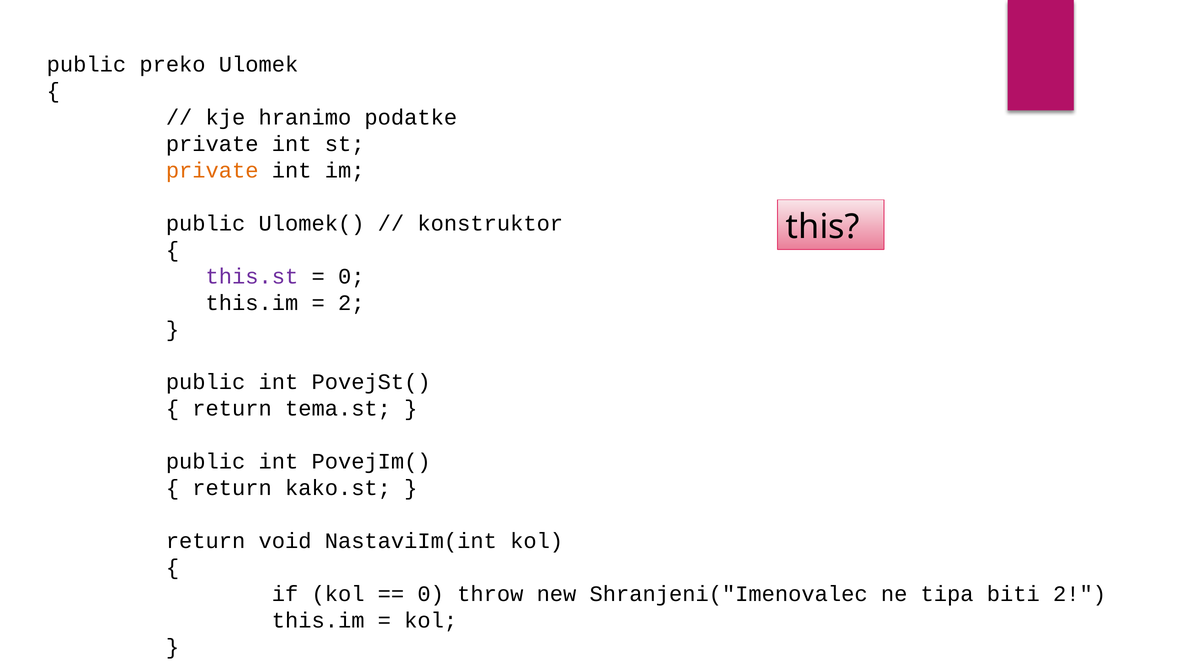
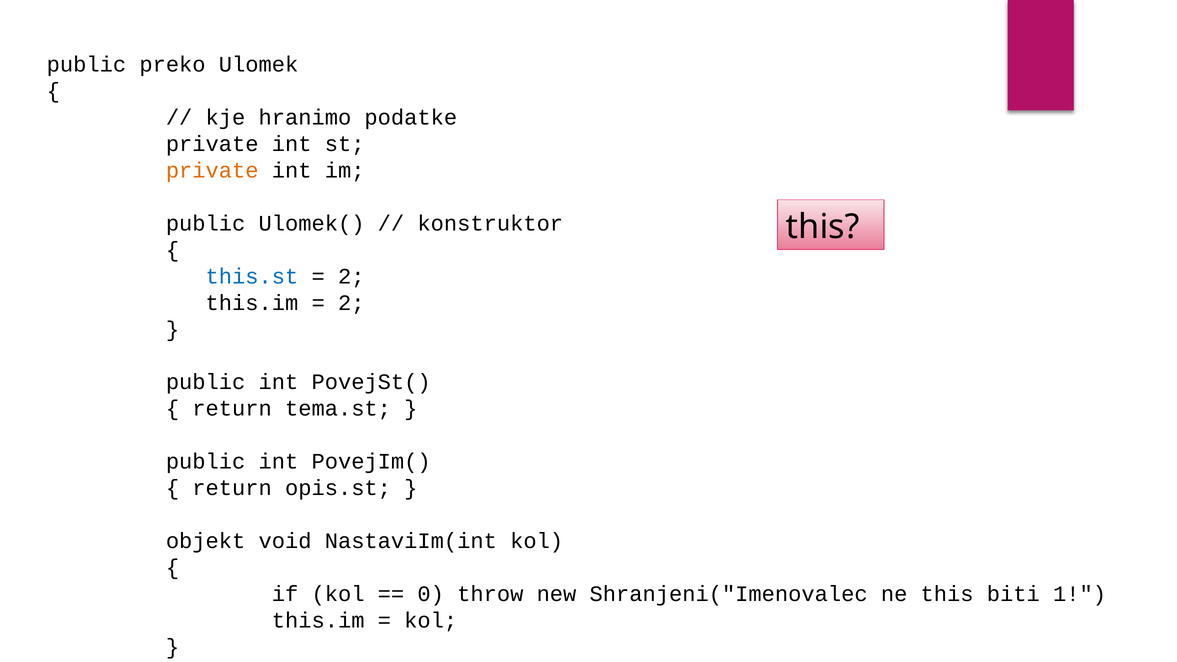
this.st at (252, 276) colour: purple -> blue
0 at (351, 276): 0 -> 2
kako.st: kako.st -> opis.st
return at (206, 541): return -> objekt
ne tipa: tipa -> this
biti 2: 2 -> 1
